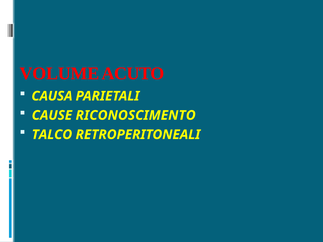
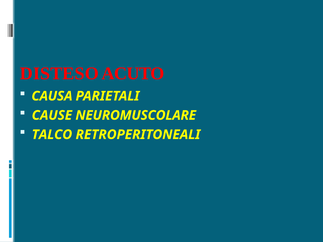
VOLUME: VOLUME -> DISTESO
RICONOSCIMENTO: RICONOSCIMENTO -> NEUROMUSCOLARE
